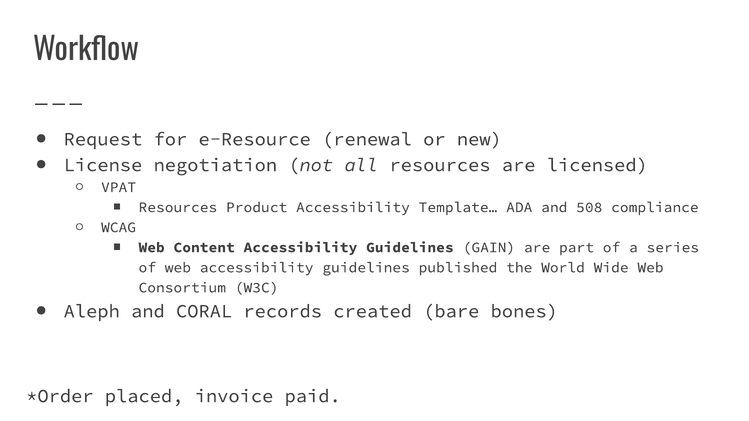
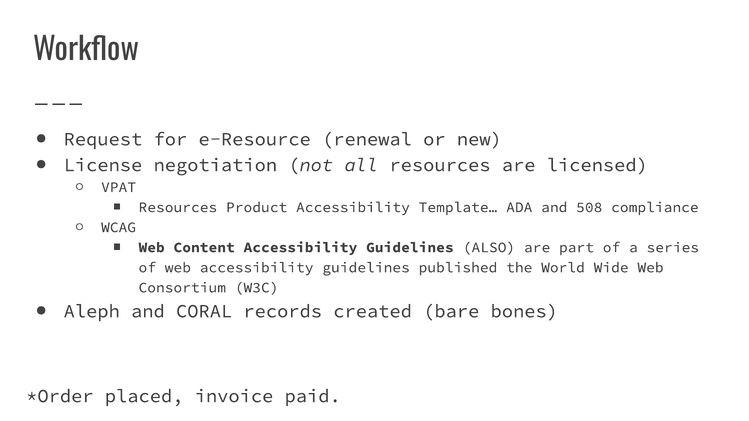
GAIN: GAIN -> ALSO
